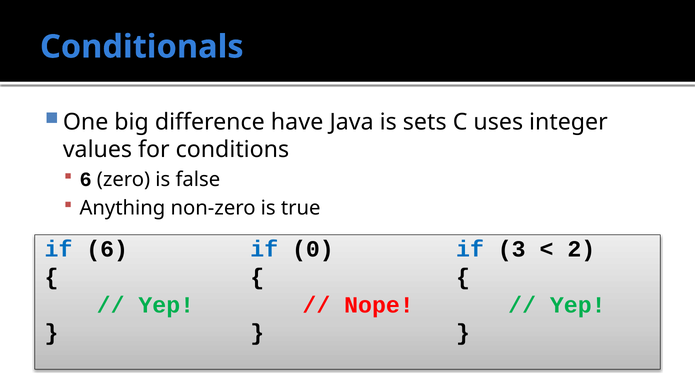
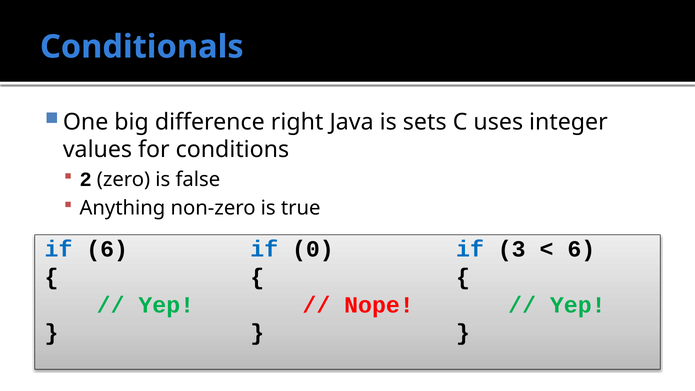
have: have -> right
6 at (86, 180): 6 -> 2
2 at (581, 249): 2 -> 6
